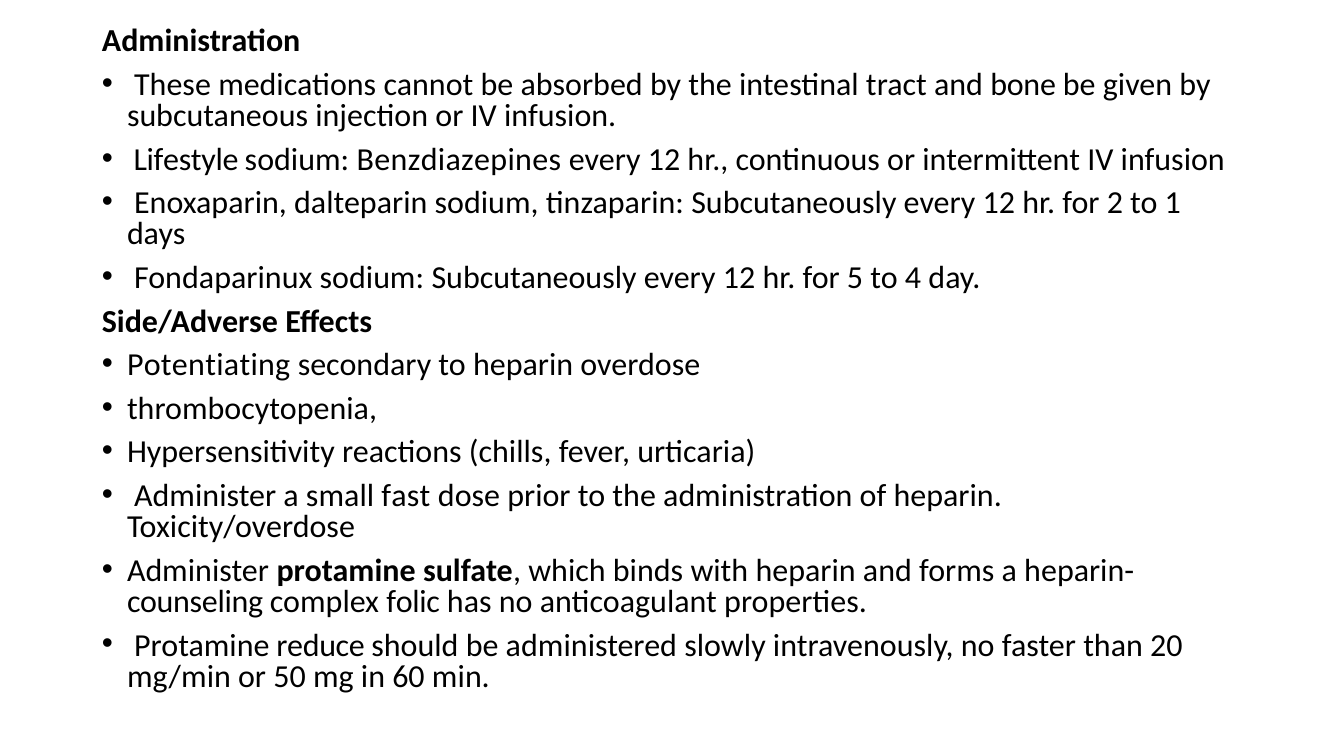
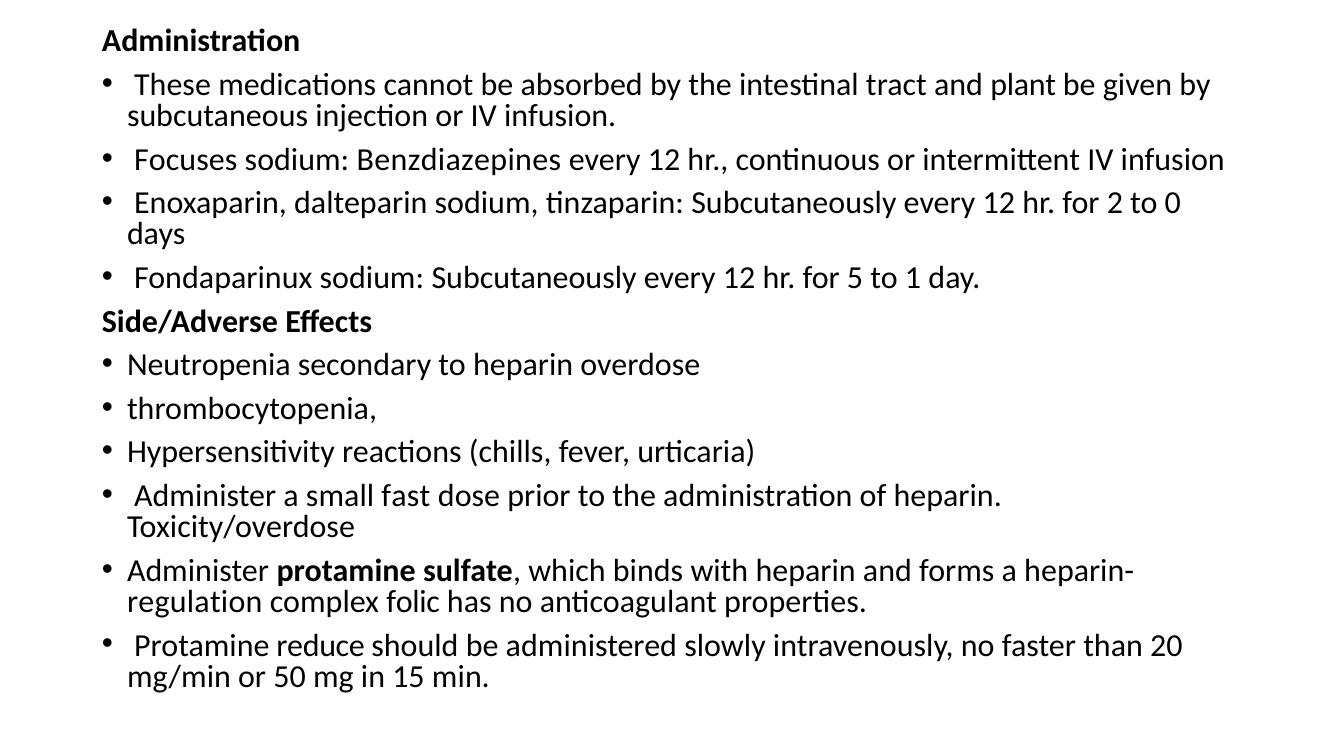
bone: bone -> plant
Lifestyle: Lifestyle -> Focuses
1: 1 -> 0
4: 4 -> 1
Potentiating: Potentiating -> Neutropenia
counseling: counseling -> regulation
60: 60 -> 15
